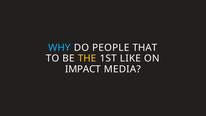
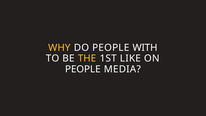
WHY colour: light blue -> yellow
THAT: THAT -> WITH
IMPACT at (83, 69): IMPACT -> PEOPLE
